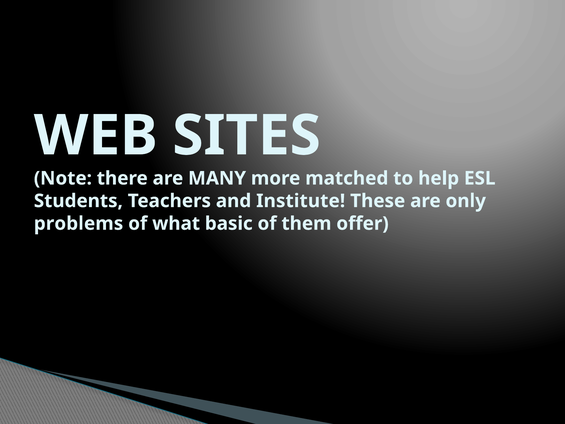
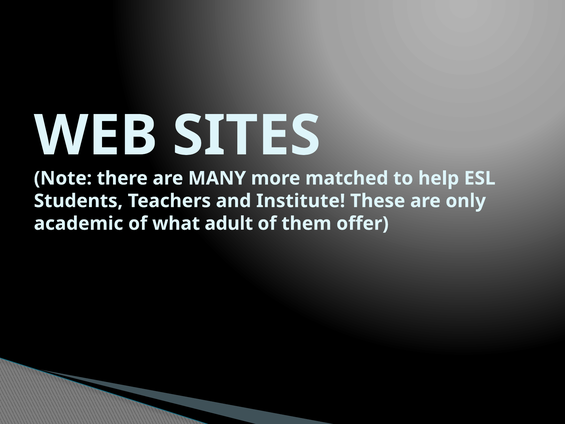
problems: problems -> academic
basic: basic -> adult
